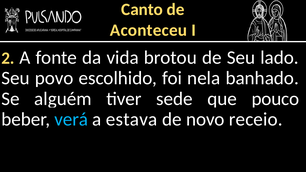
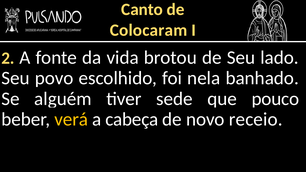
Aconteceu: Aconteceu -> Colocaram
verá colour: light blue -> yellow
estava: estava -> cabeça
